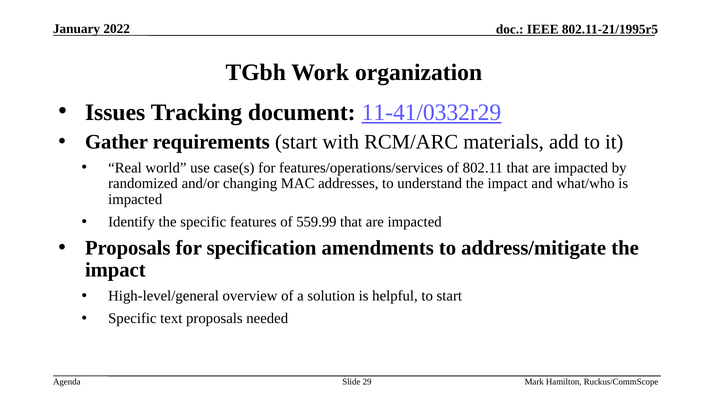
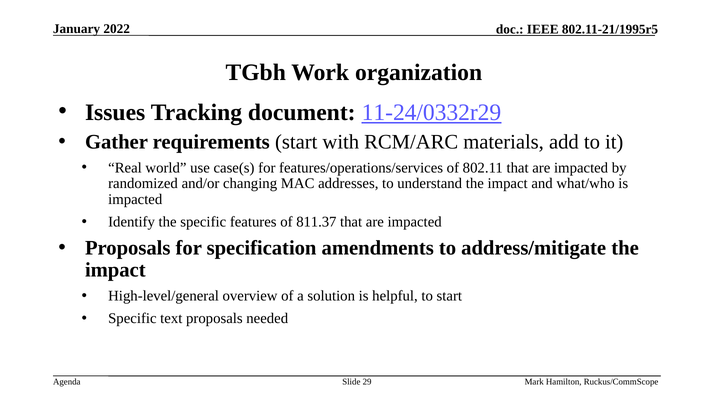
11-41/0332r29: 11-41/0332r29 -> 11-24/0332r29
559.99: 559.99 -> 811.37
